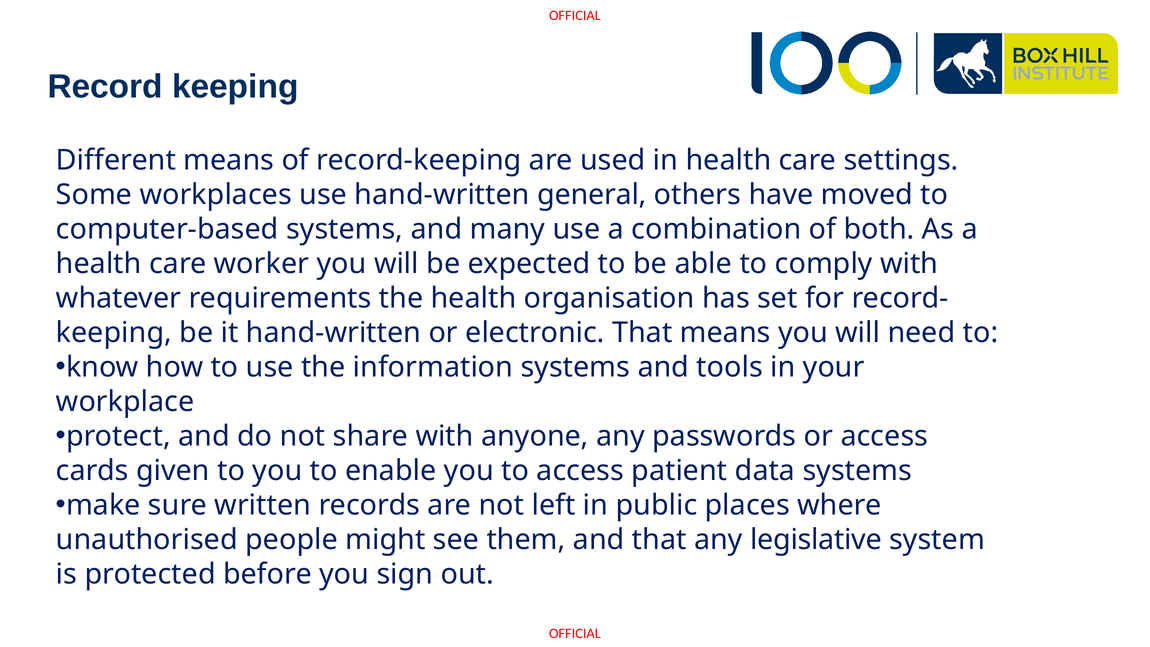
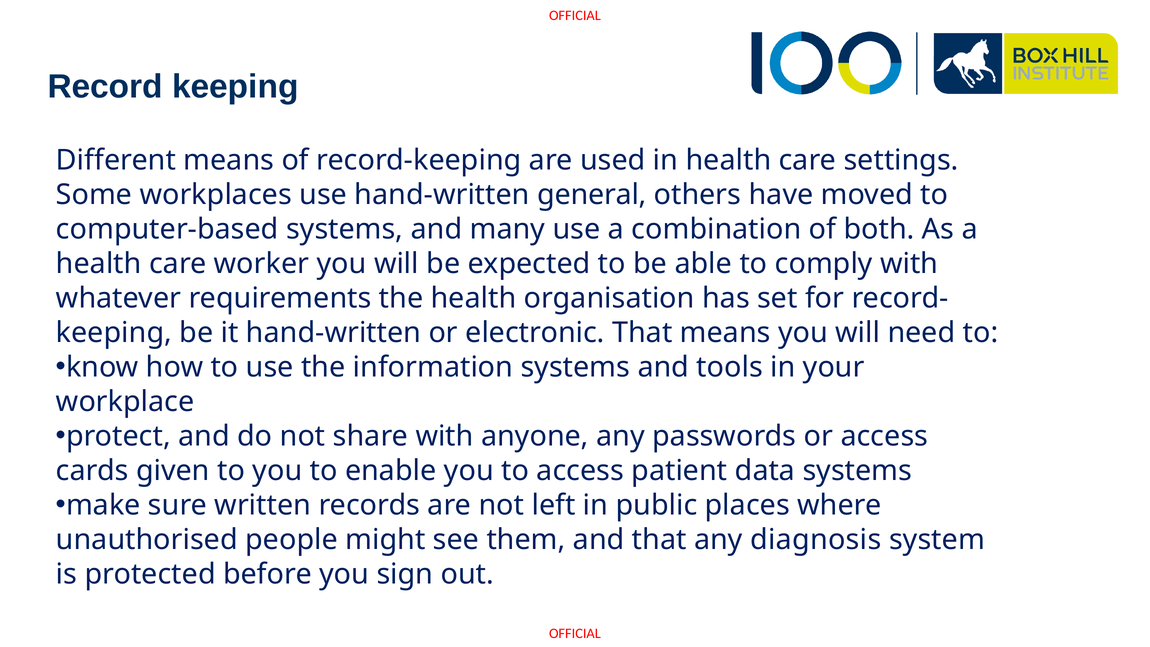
legislative: legislative -> diagnosis
